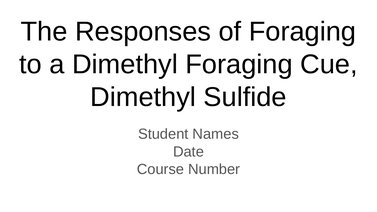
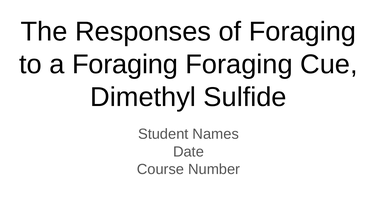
a Dimethyl: Dimethyl -> Foraging
